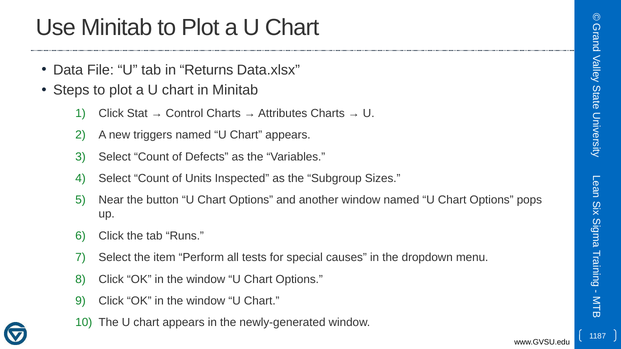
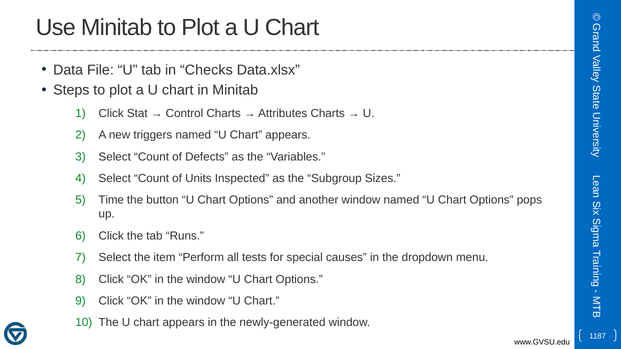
Returns: Returns -> Checks
Near: Near -> Time
